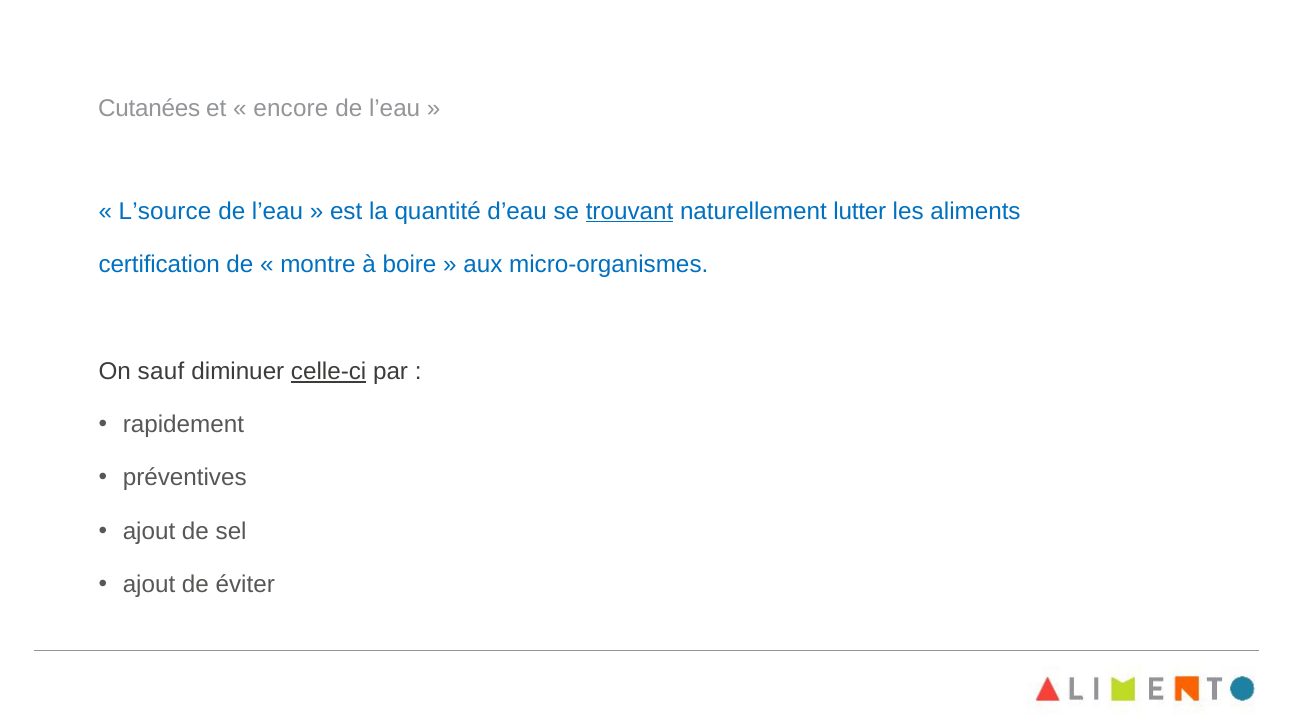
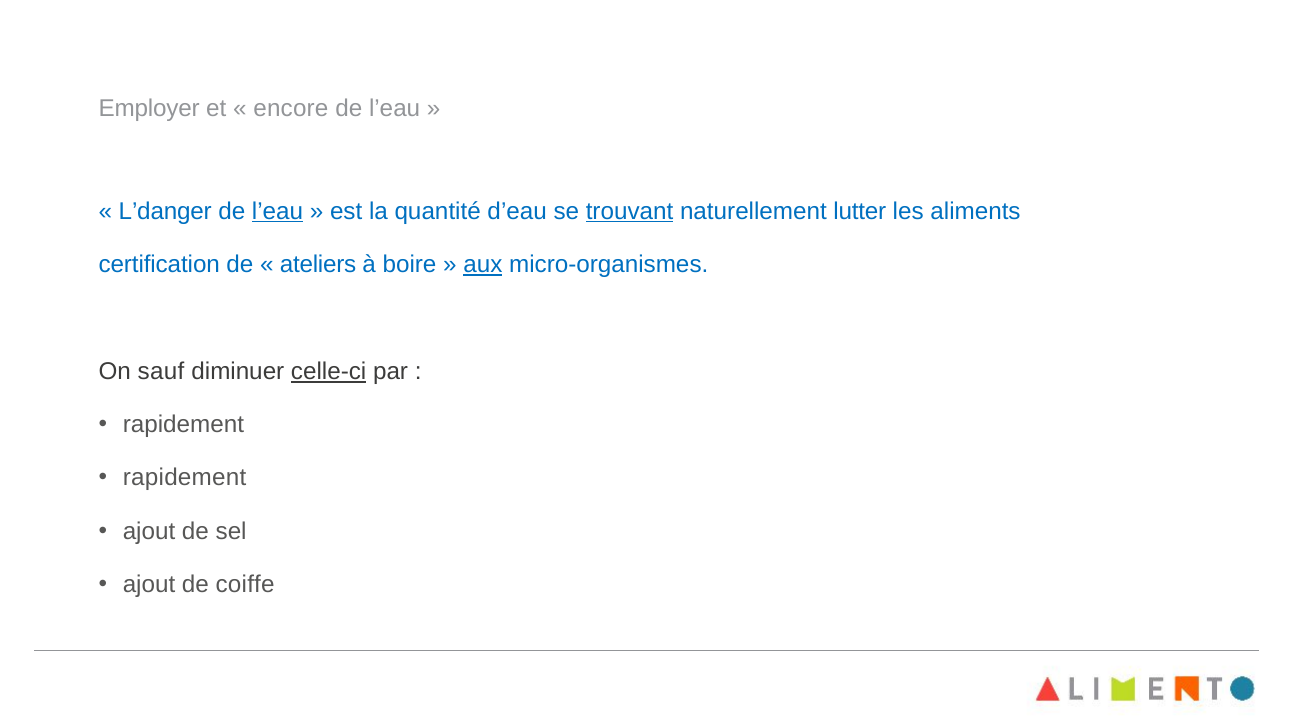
Cutanées: Cutanées -> Employer
L’source: L’source -> L’danger
l’eau at (278, 211) underline: none -> present
montre: montre -> ateliers
aux underline: none -> present
préventives at (185, 478): préventives -> rapidement
éviter: éviter -> coiffe
